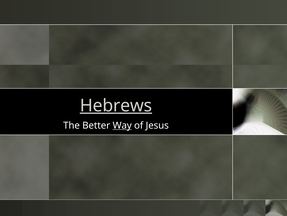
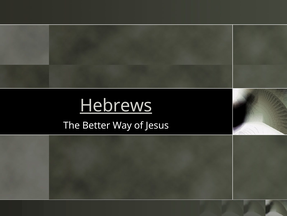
Way underline: present -> none
